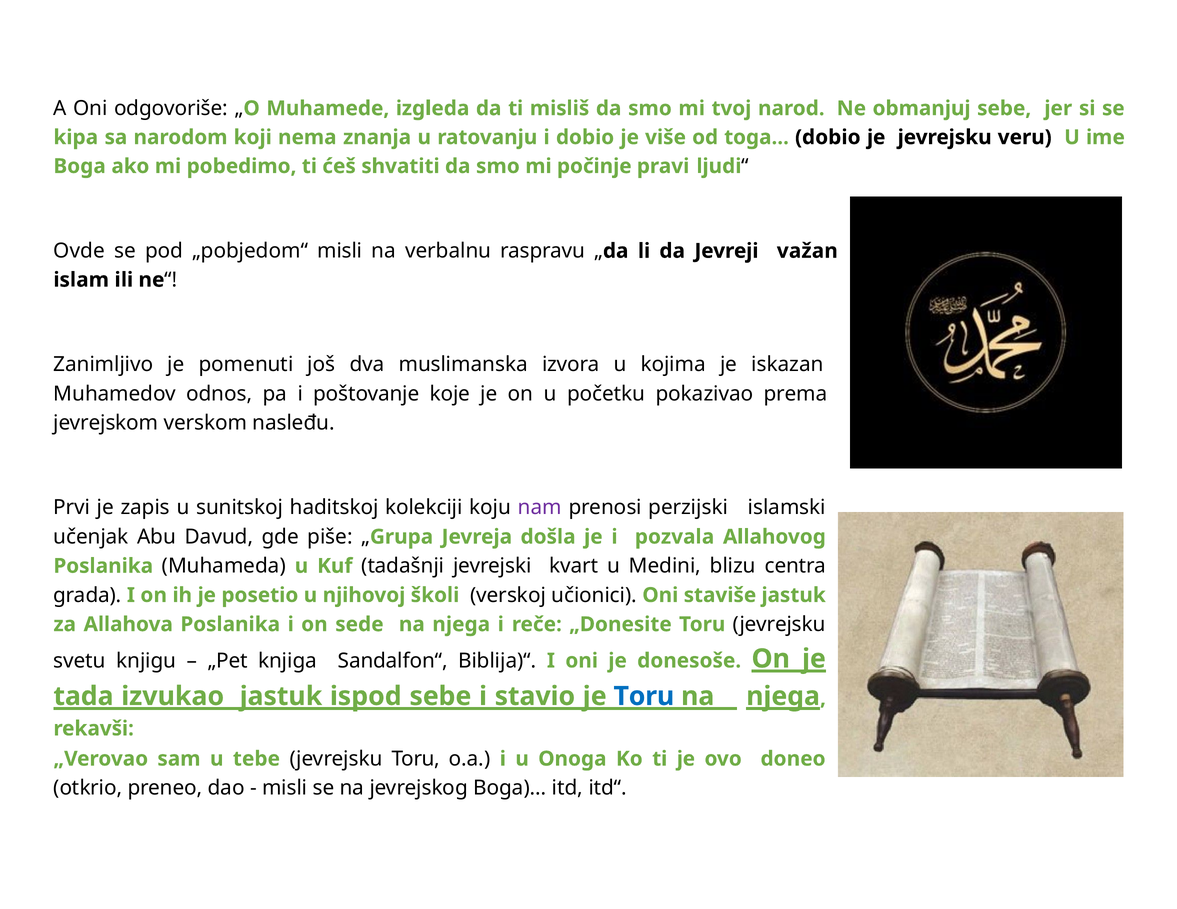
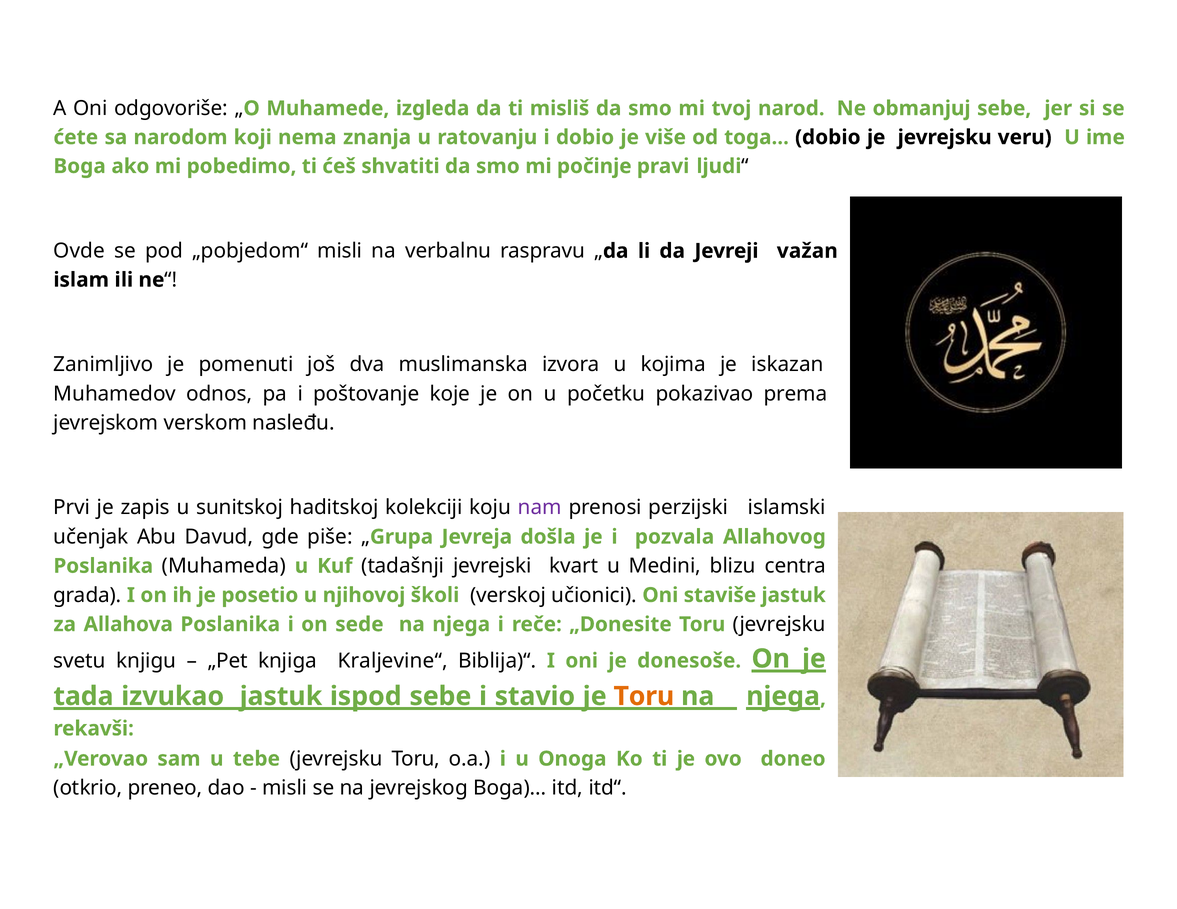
kipa: kipa -> ćete
Sandalfon“: Sandalfon“ -> Kraljevine“
Toru at (644, 697) colour: blue -> orange
